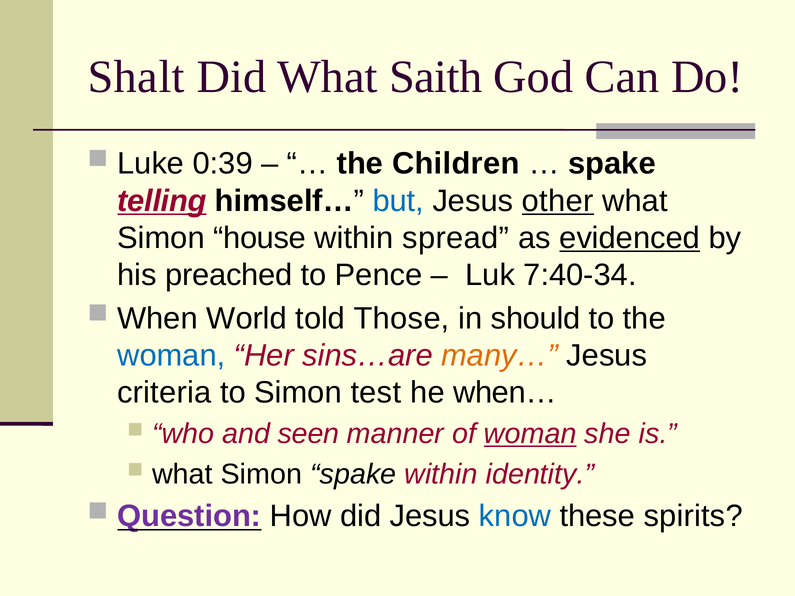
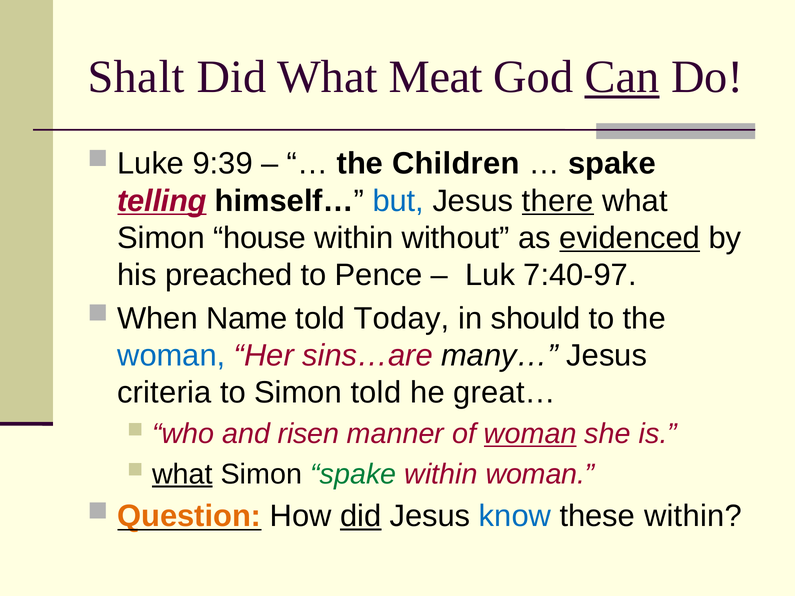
Saith: Saith -> Meat
Can underline: none -> present
0:39: 0:39 -> 9:39
other: other -> there
spread: spread -> without
7:40-34: 7:40-34 -> 7:40-97
World: World -> Name
Those: Those -> Today
many… colour: orange -> black
Simon test: test -> told
when…: when… -> great…
seen: seen -> risen
what at (182, 474) underline: none -> present
spake at (353, 474) colour: black -> green
within identity: identity -> woman
Question colour: purple -> orange
did at (361, 516) underline: none -> present
these spirits: spirits -> within
